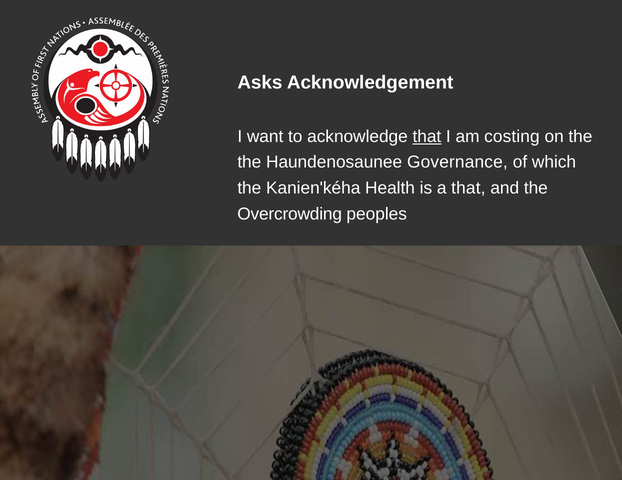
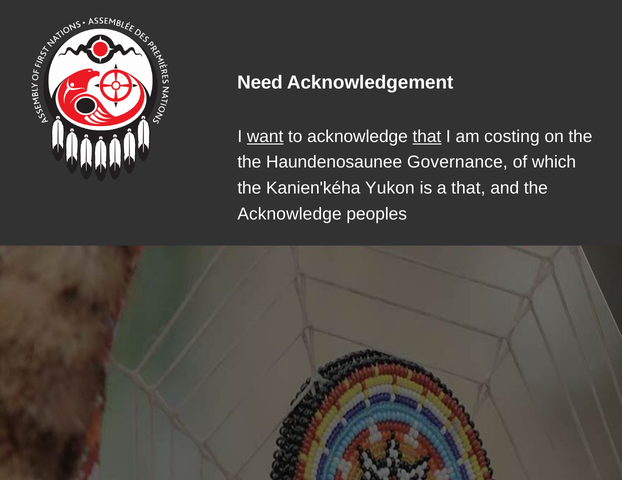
Asks: Asks -> Need
want underline: none -> present
Health: Health -> Yukon
Overcrowding at (290, 214): Overcrowding -> Acknowledge
